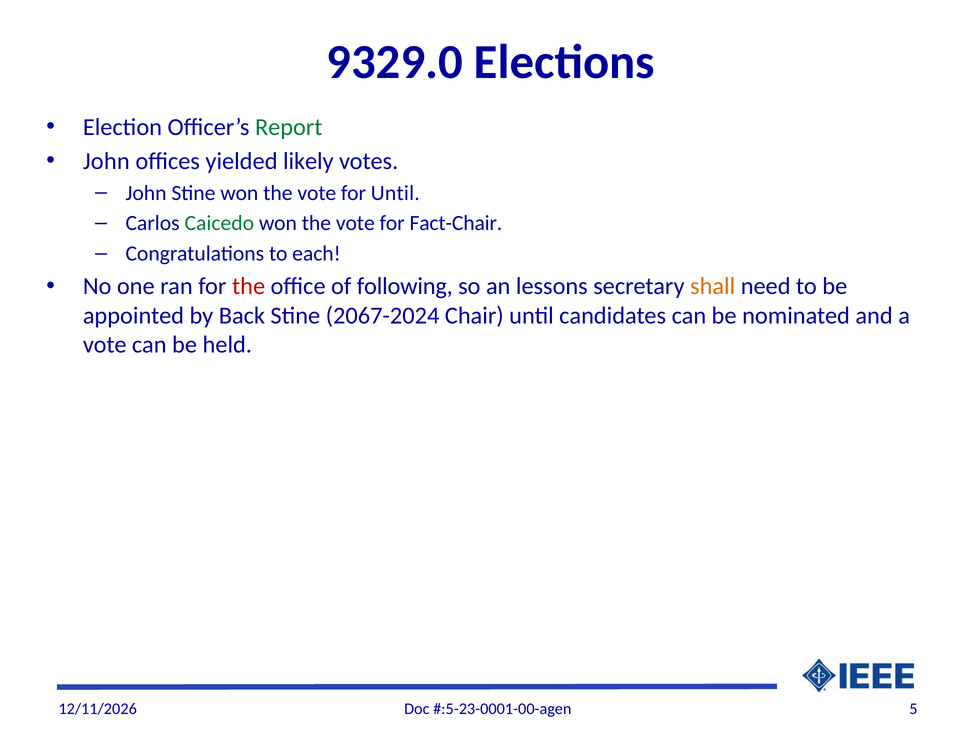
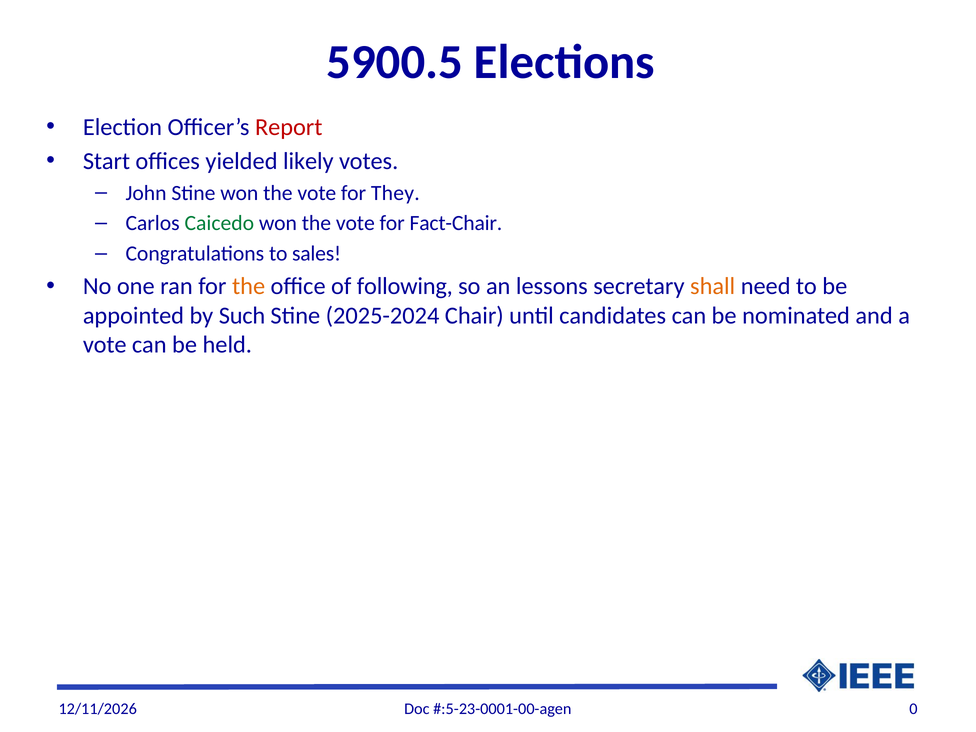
9329.0: 9329.0 -> 5900.5
Report colour: green -> red
John at (106, 161): John -> Start
for Until: Until -> They
each: each -> sales
the at (249, 286) colour: red -> orange
Back: Back -> Such
2067-2024: 2067-2024 -> 2025-2024
5: 5 -> 0
